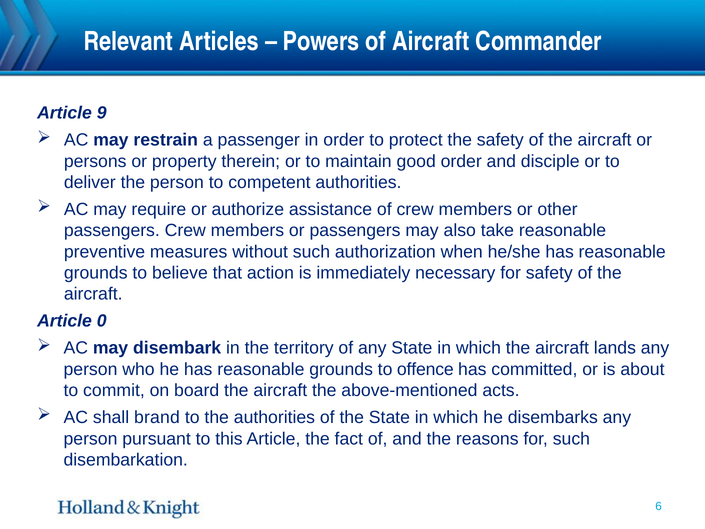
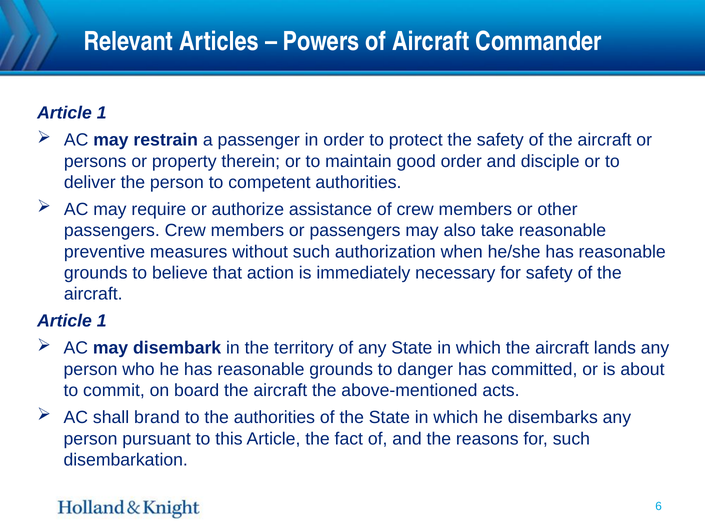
9 at (102, 113): 9 -> 1
0 at (102, 321): 0 -> 1
offence: offence -> danger
